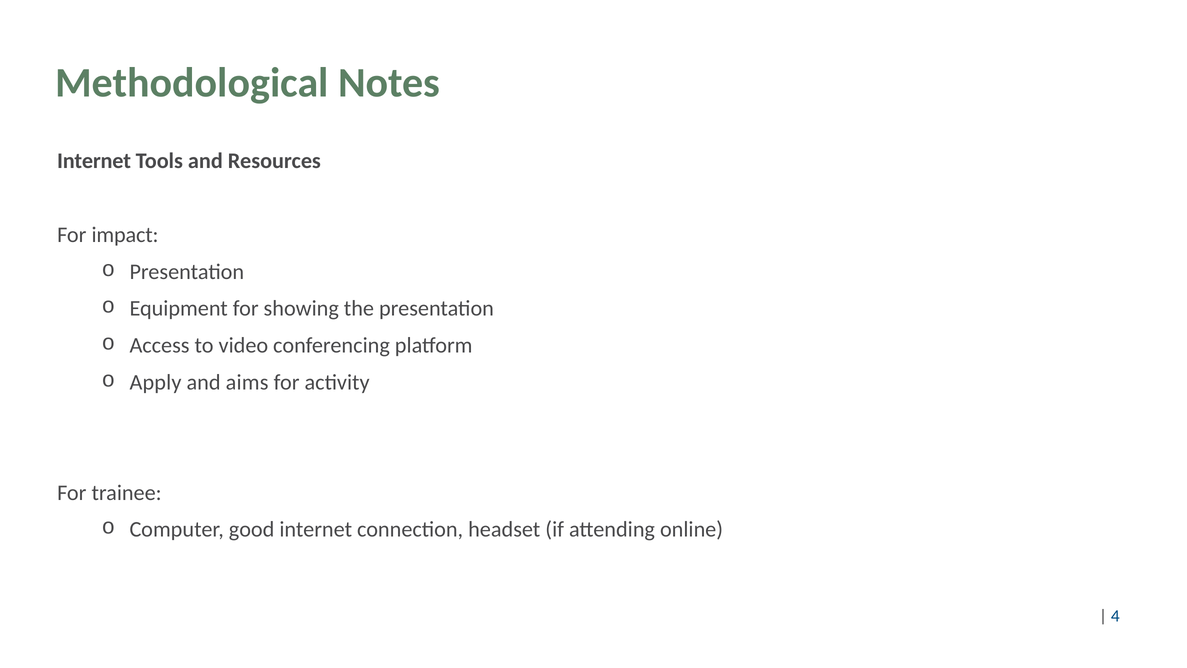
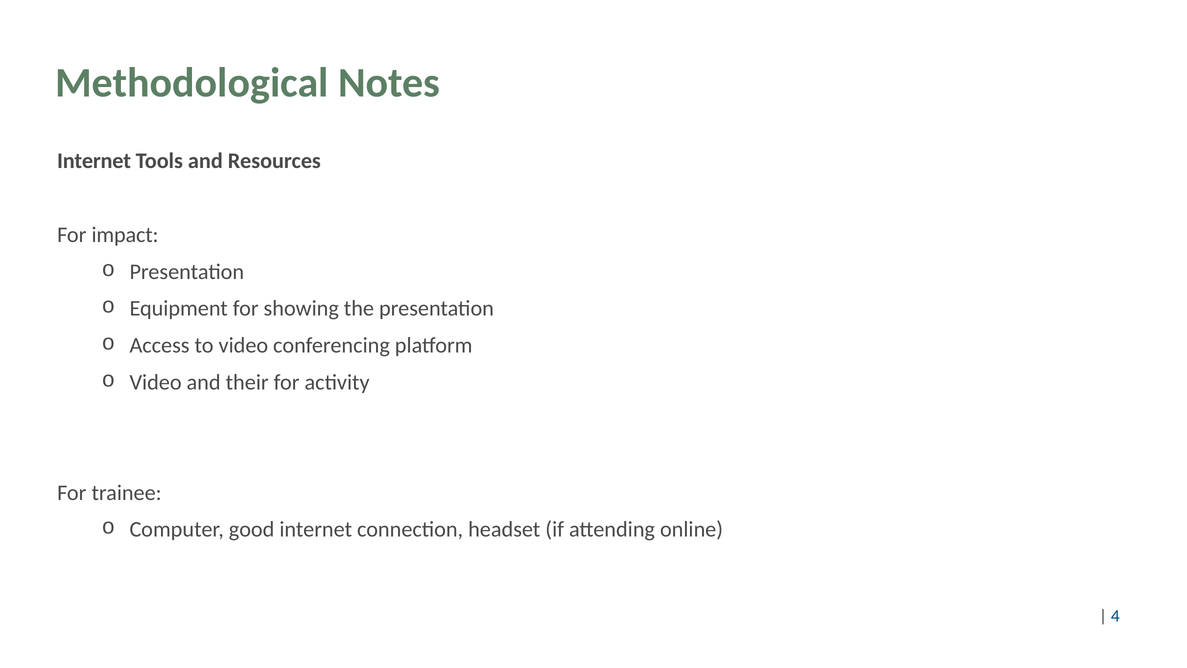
Apply at (155, 382): Apply -> Video
aims: aims -> their
